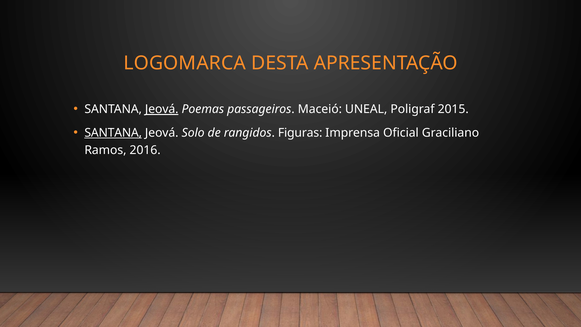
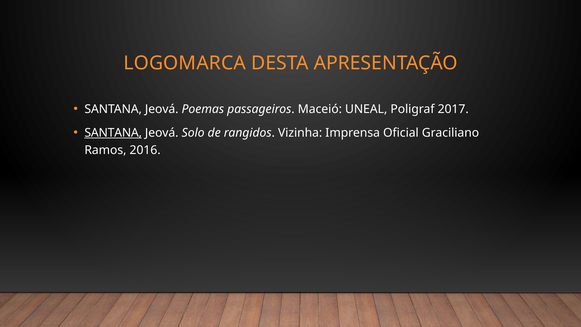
Jeová at (162, 109) underline: present -> none
2015: 2015 -> 2017
Figuras: Figuras -> Vizinha
